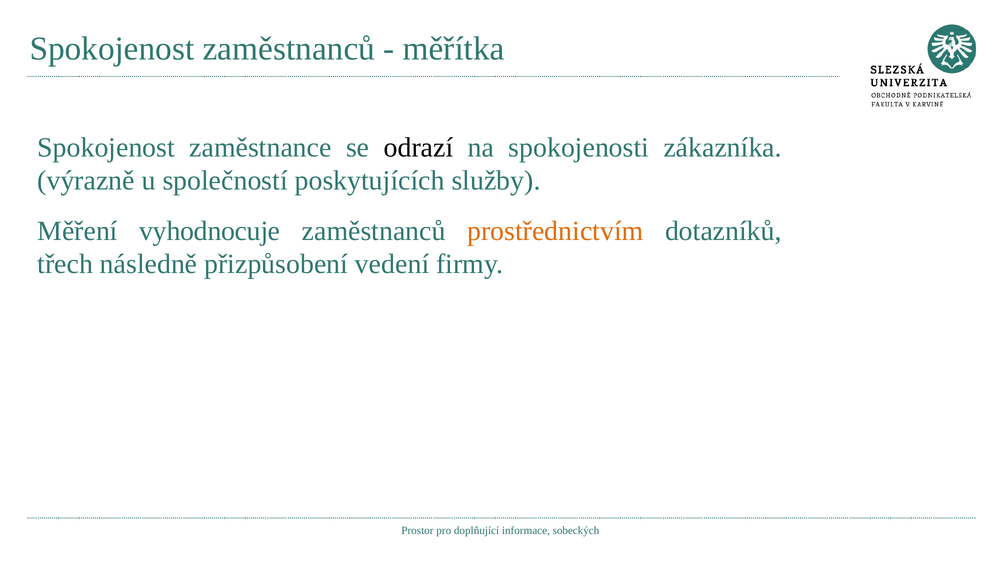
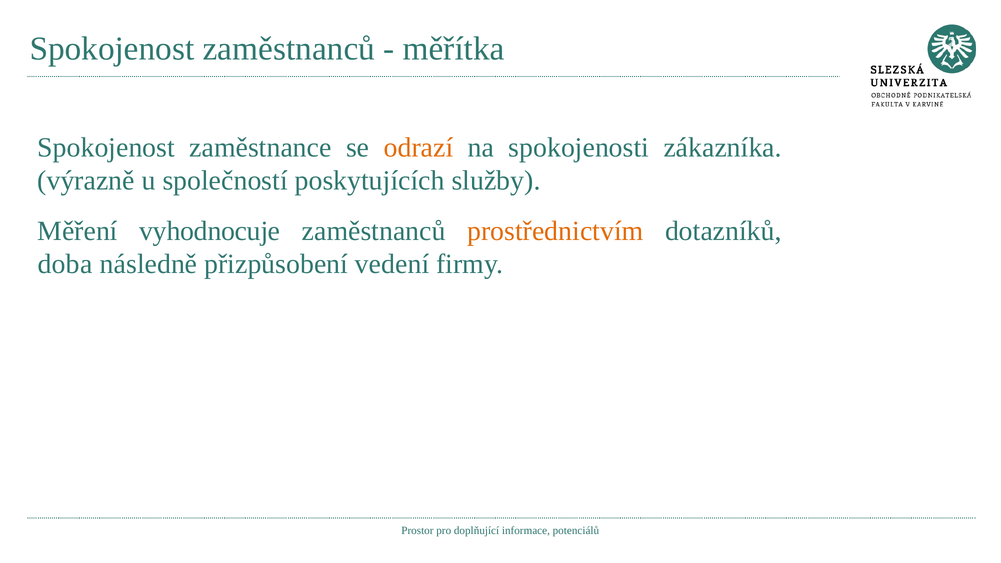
odrazí colour: black -> orange
třech: třech -> doba
sobeckých: sobeckých -> potenciálů
